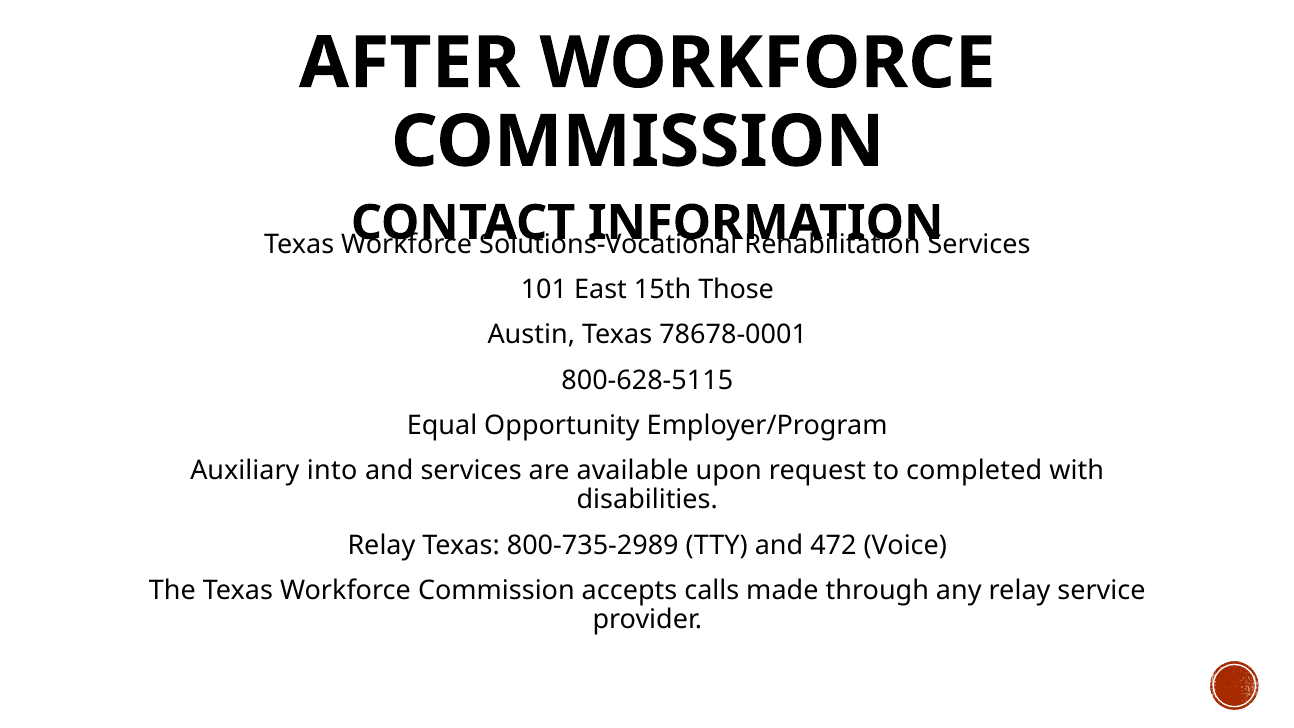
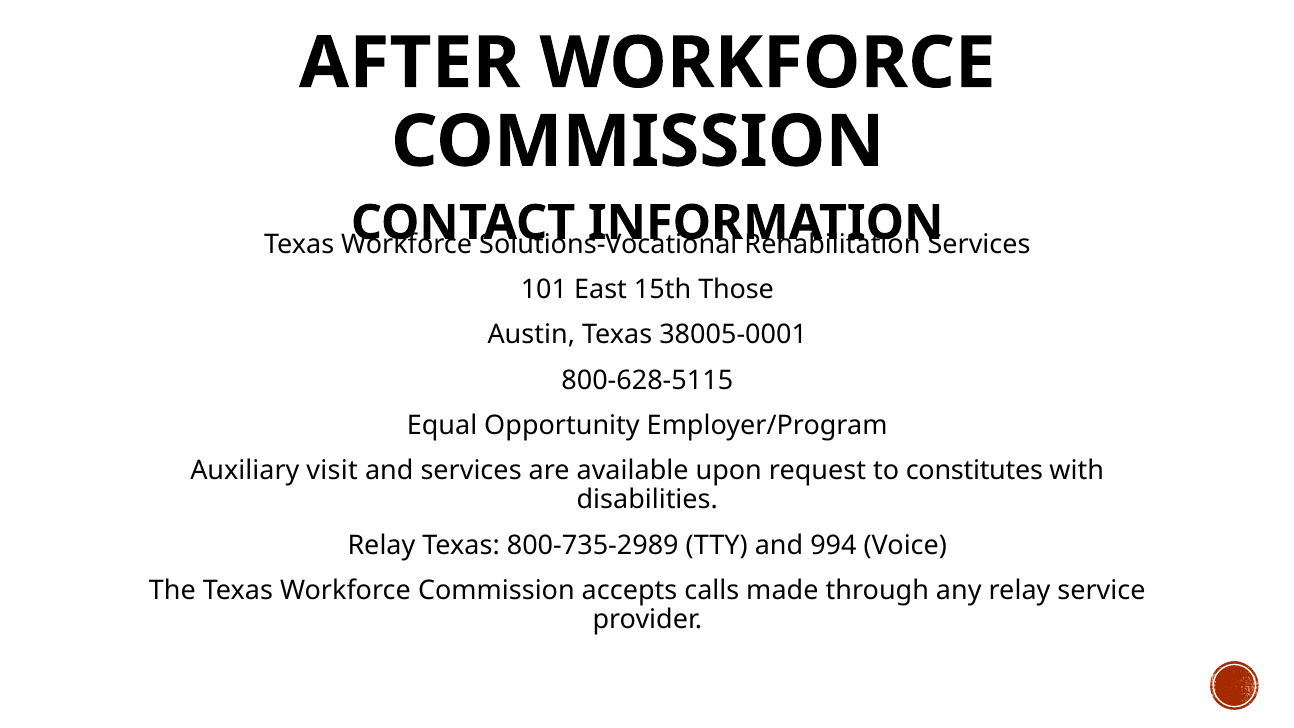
78678-0001: 78678-0001 -> 38005-0001
into: into -> visit
completed: completed -> constitutes
472: 472 -> 994
